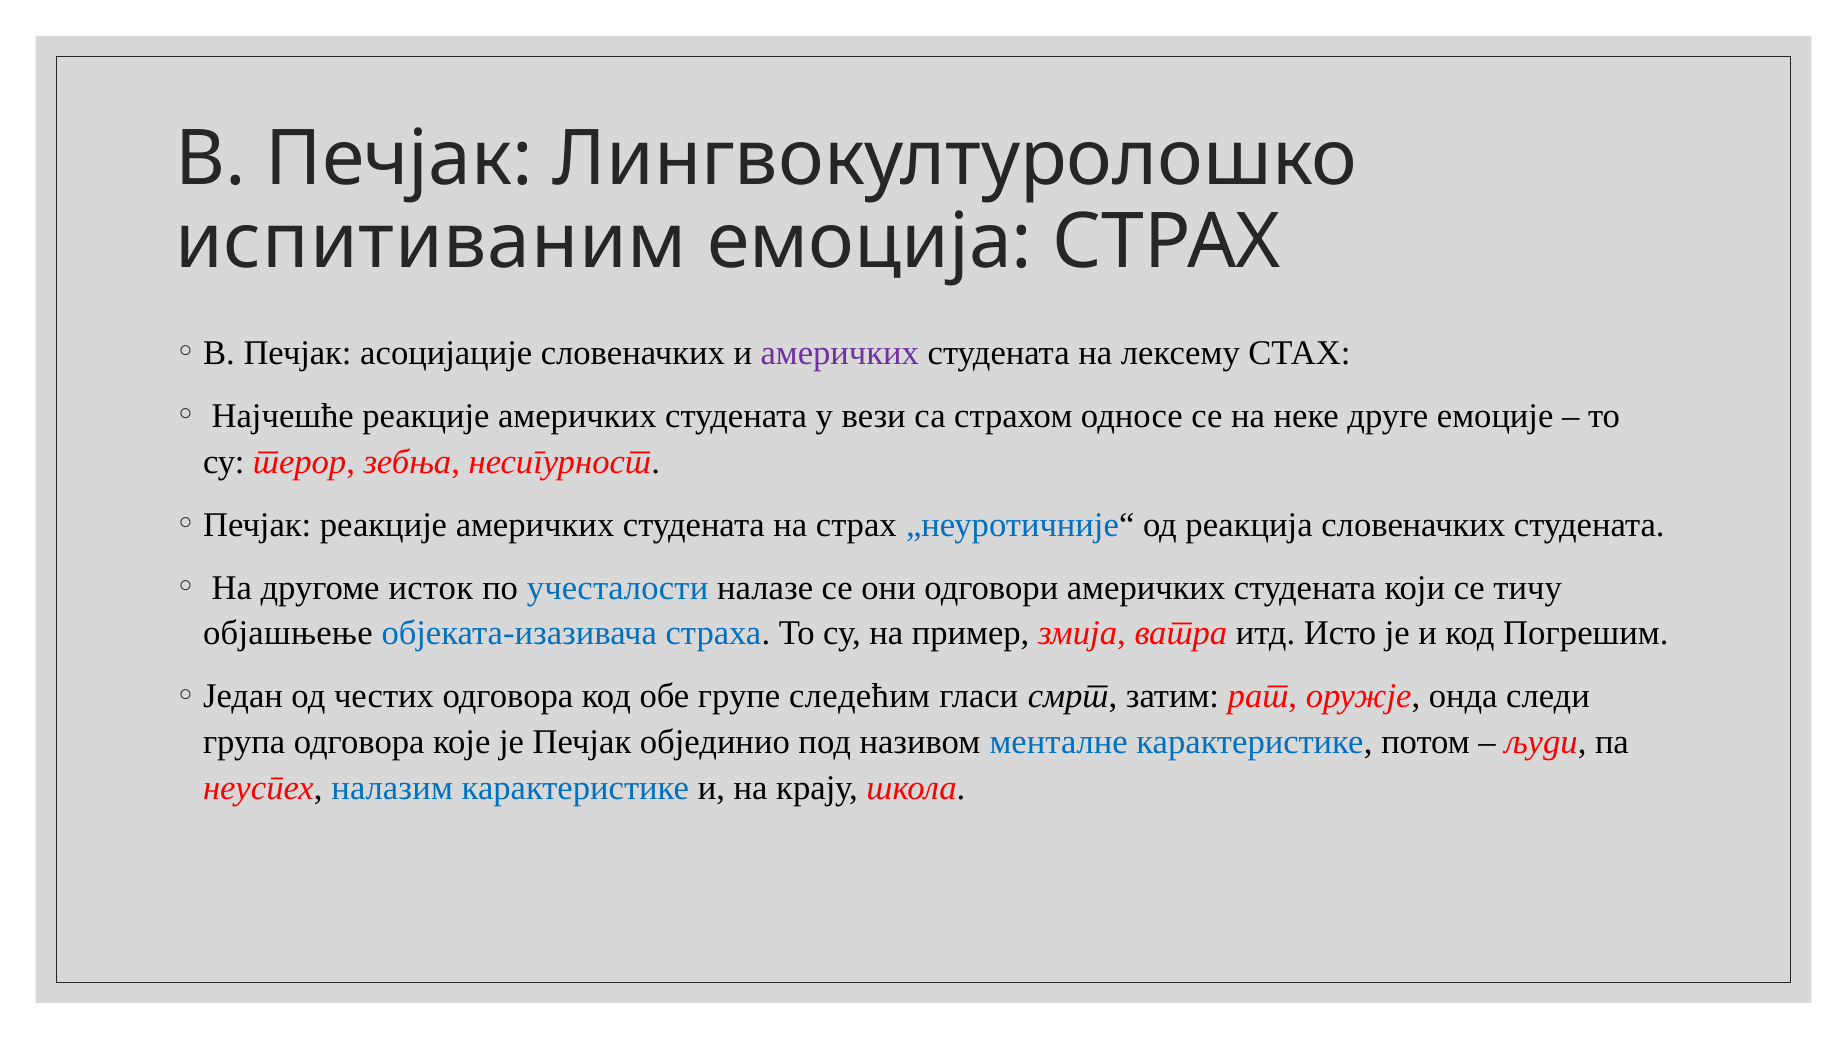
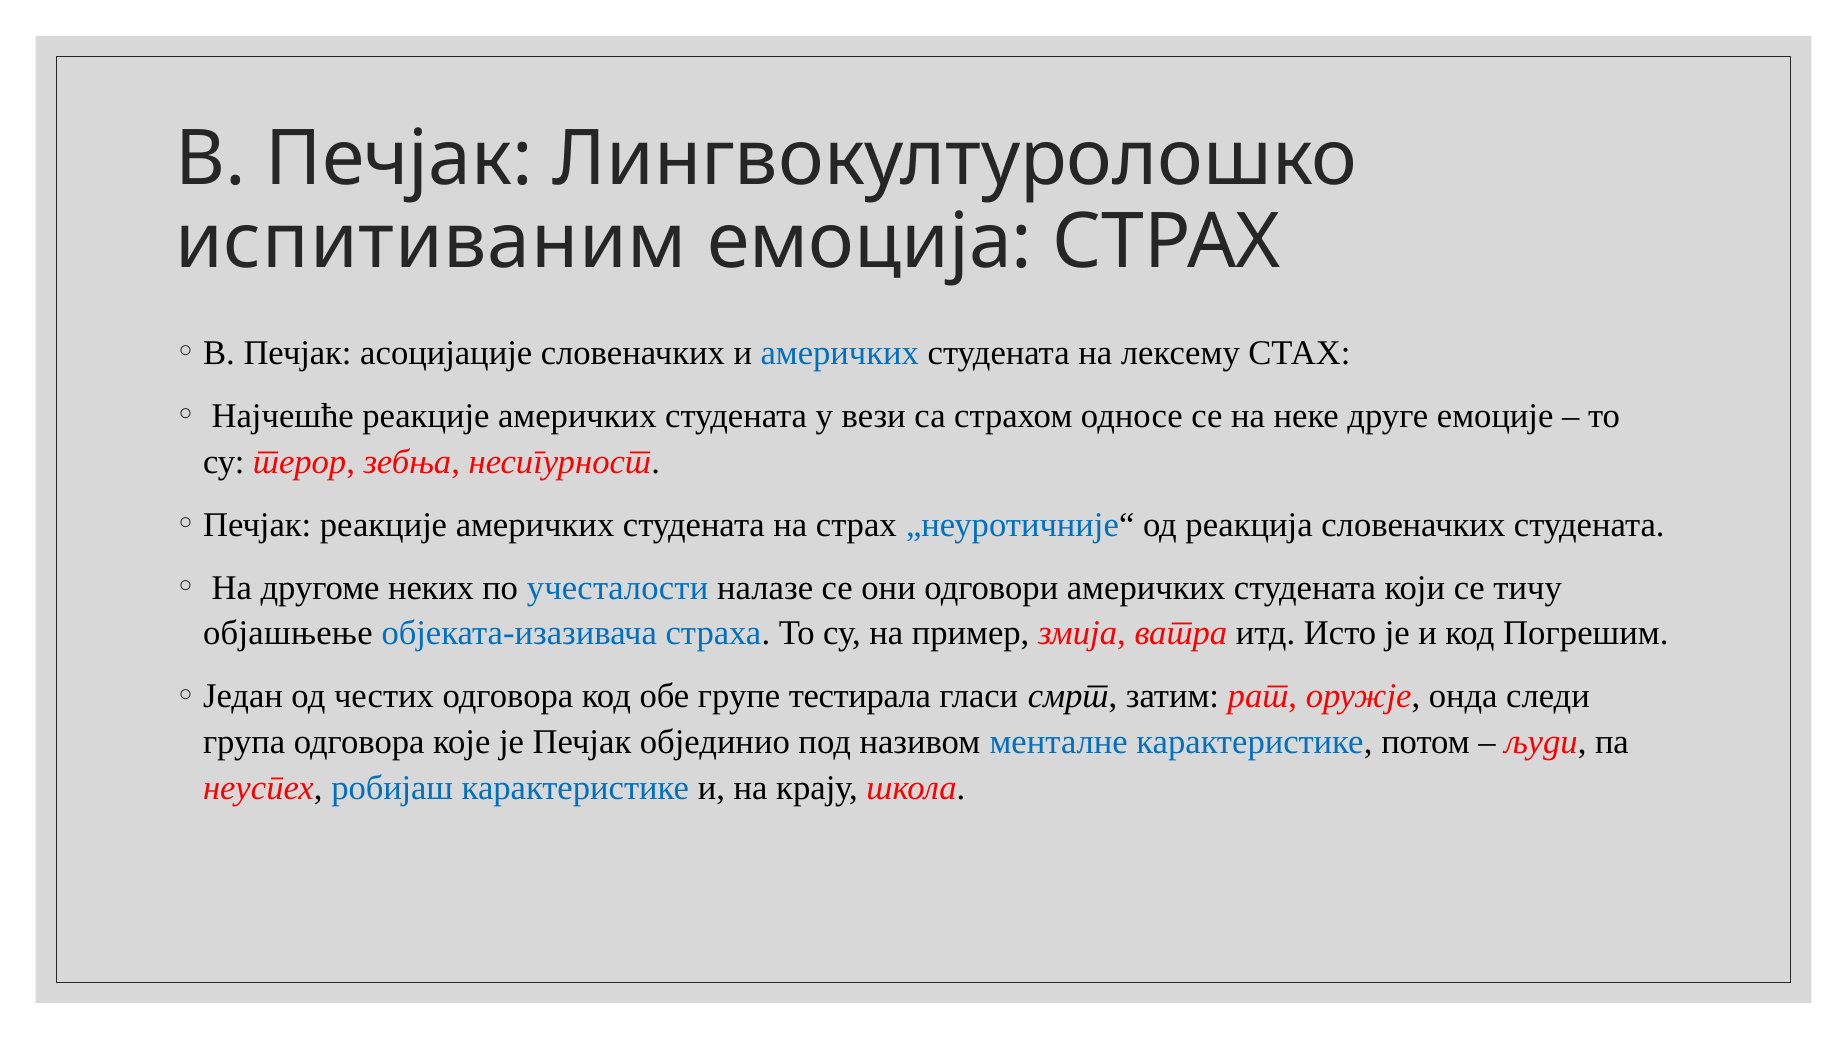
америчких at (840, 353) colour: purple -> blue
исток: исток -> неких
следећим: следећим -> тестирала
налазим: налазим -> робијаш
